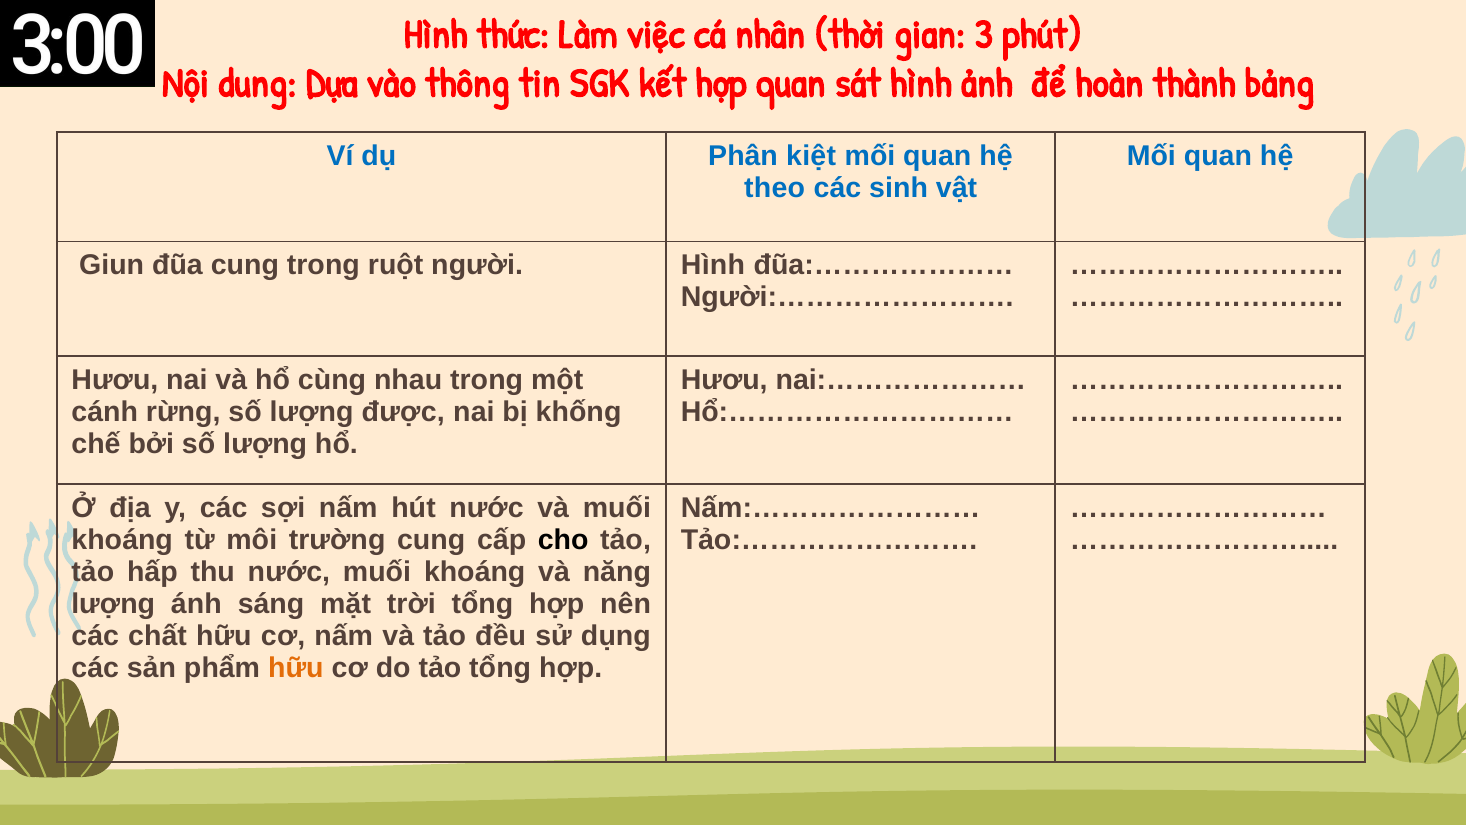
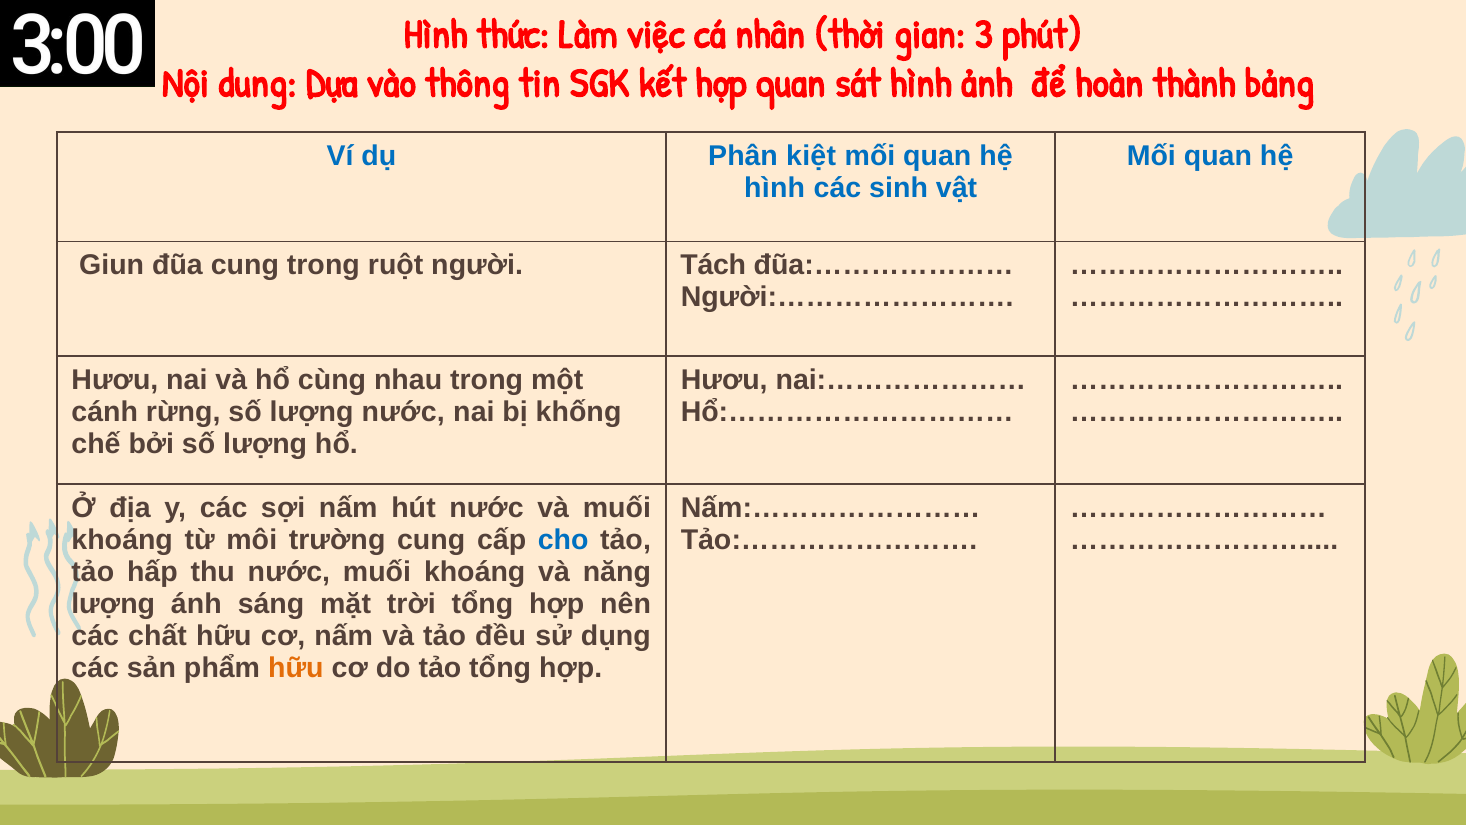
theo at (775, 188): theo -> hình
người Hình: Hình -> Tách
lượng được: được -> nước
cho colour: black -> blue
